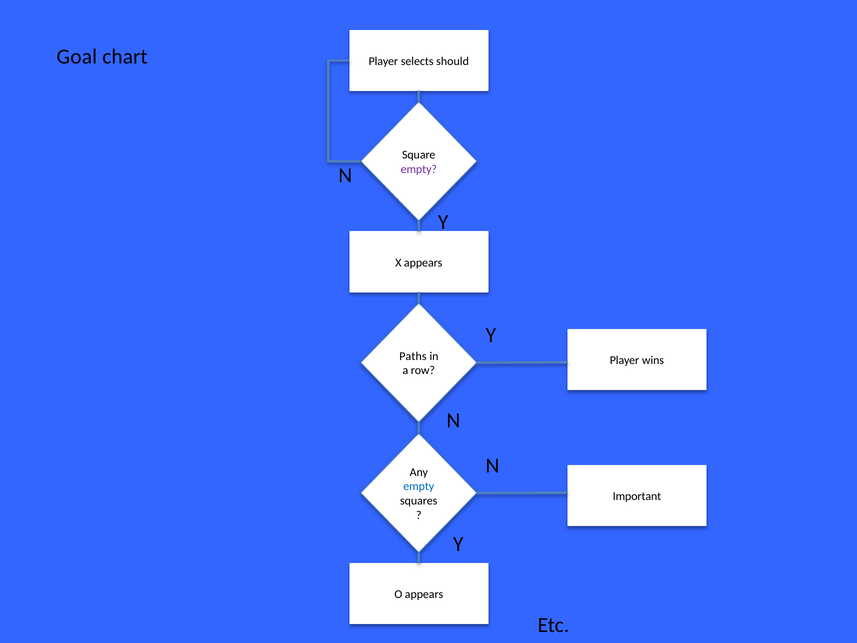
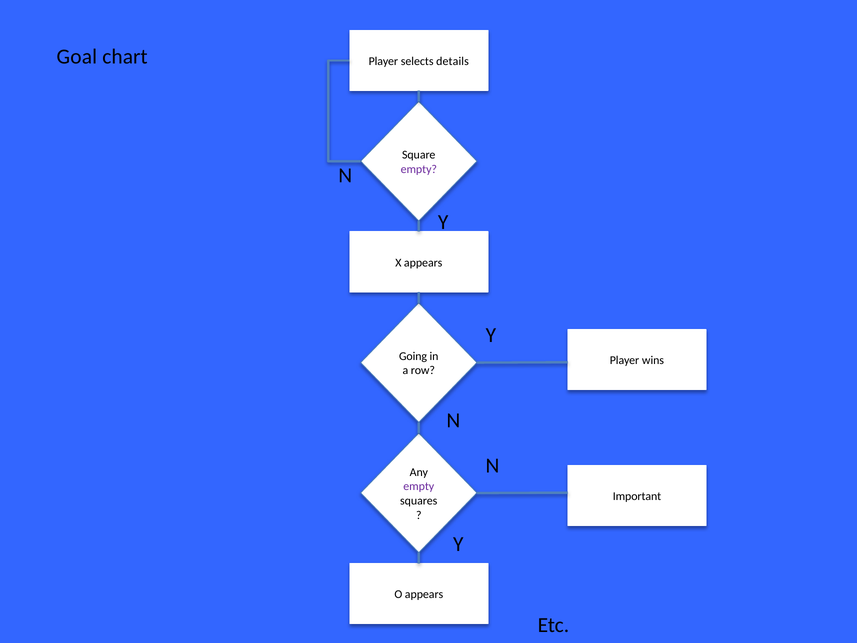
should: should -> details
Paths: Paths -> Going
empty at (419, 486) colour: blue -> purple
